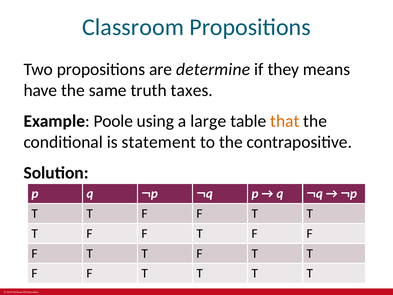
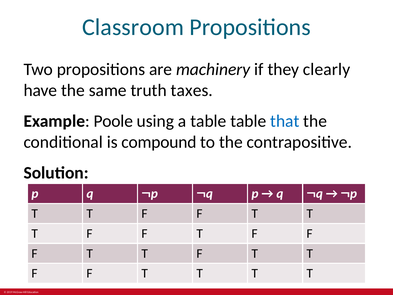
determine: determine -> machinery
means: means -> clearly
a large: large -> table
that colour: orange -> blue
statement: statement -> compound
